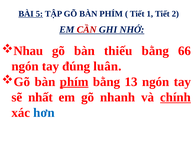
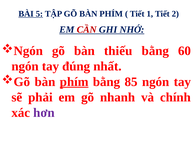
Nhau at (28, 51): Nhau -> Ngón
66: 66 -> 60
luân: luân -> nhất
13: 13 -> 85
nhất: nhất -> phải
chính underline: present -> none
hơn colour: blue -> purple
